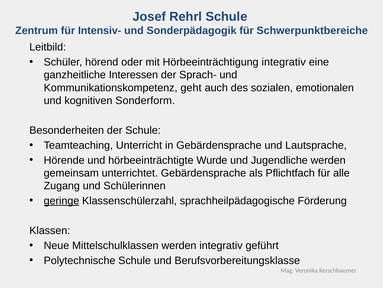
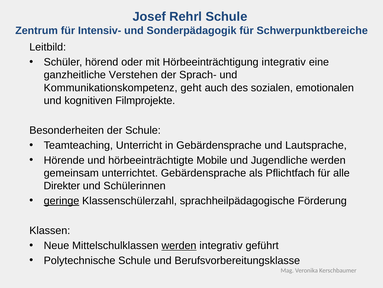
Interessen: Interessen -> Verstehen
Sonderform: Sonderform -> Filmprojekte
Wurde: Wurde -> Mobile
Zugang: Zugang -> Direkter
werden at (179, 245) underline: none -> present
